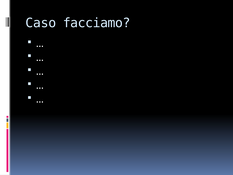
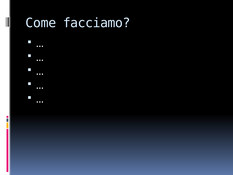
Caso: Caso -> Come
